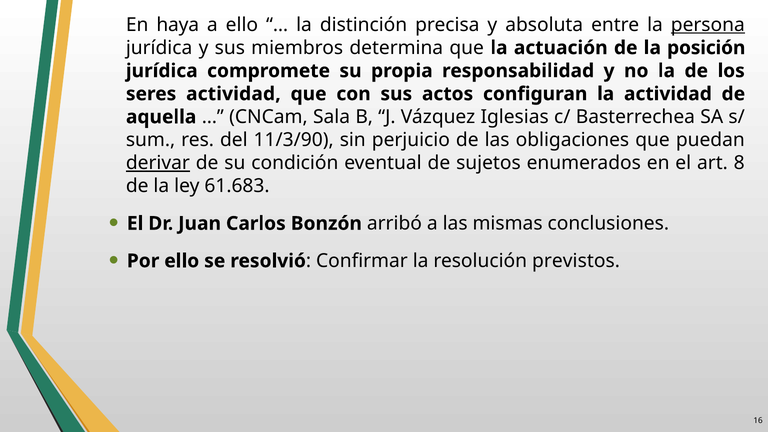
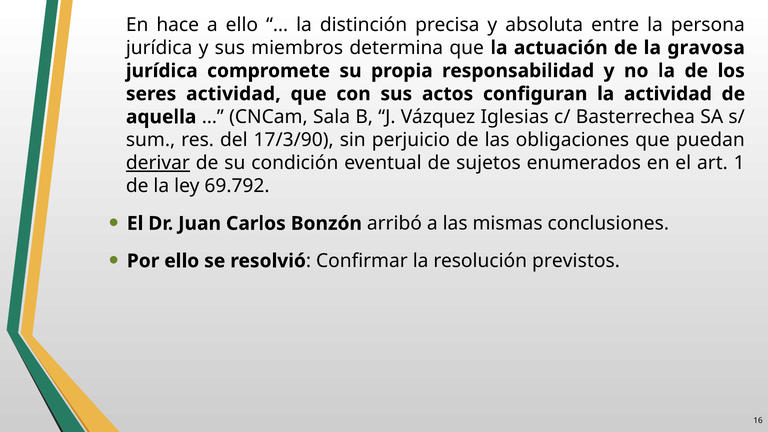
haya: haya -> hace
persona underline: present -> none
posición: posición -> gravosa
11/3/90: 11/3/90 -> 17/3/90
8: 8 -> 1
61.683: 61.683 -> 69.792
